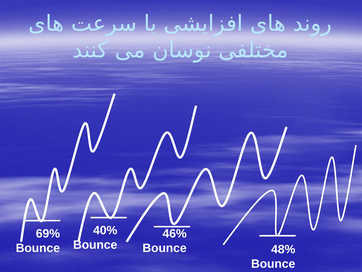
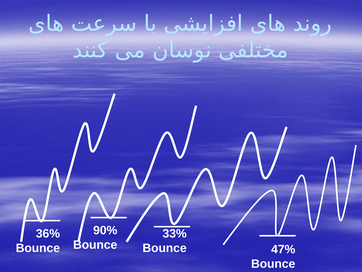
40%: 40% -> 90%
69%: 69% -> 36%
46%: 46% -> 33%
48%: 48% -> 47%
